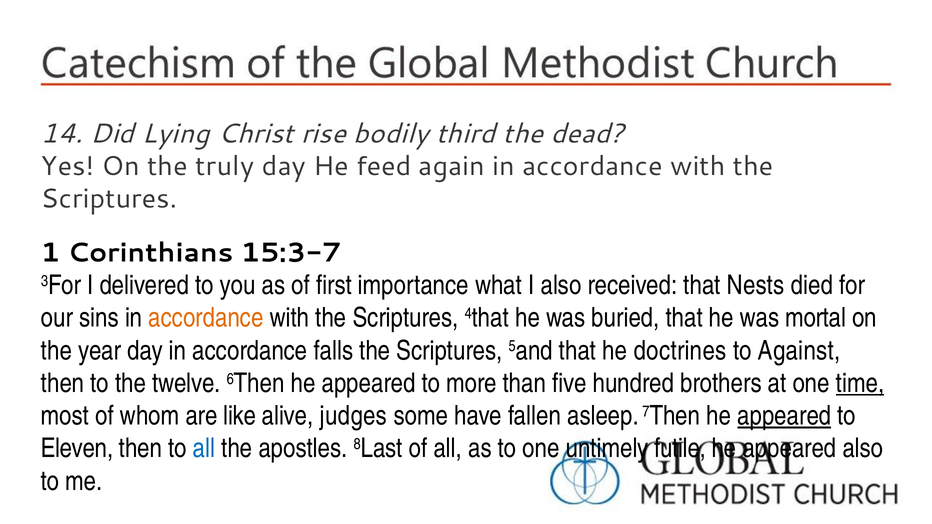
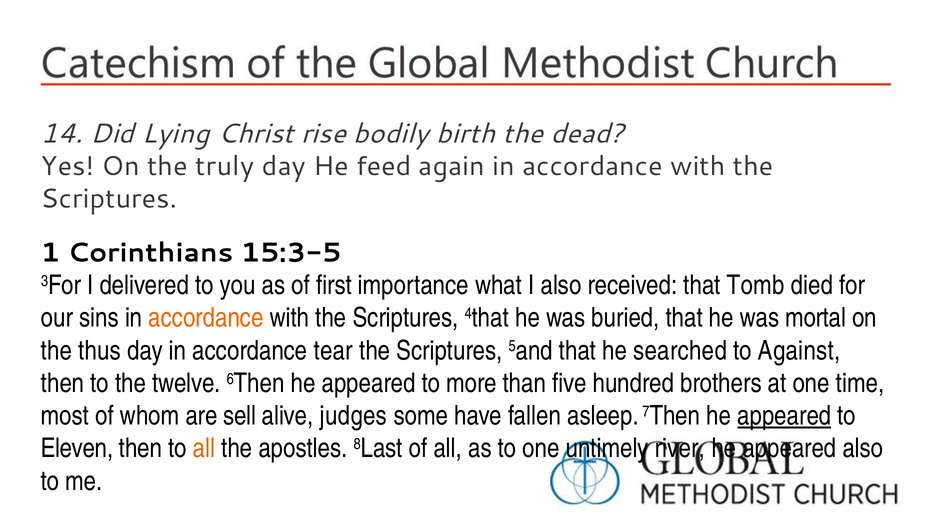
third: third -> birth
15:3-7: 15:3-7 -> 15:3-5
Nests: Nests -> Tomb
year: year -> thus
falls: falls -> tear
doctrines: doctrines -> searched
time underline: present -> none
like: like -> sell
all at (204, 449) colour: blue -> orange
futile: futile -> river
